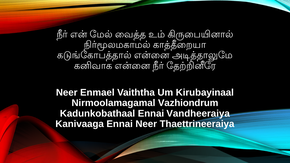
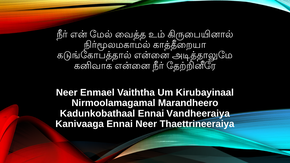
Vazhiondrum: Vazhiondrum -> Marandheero
